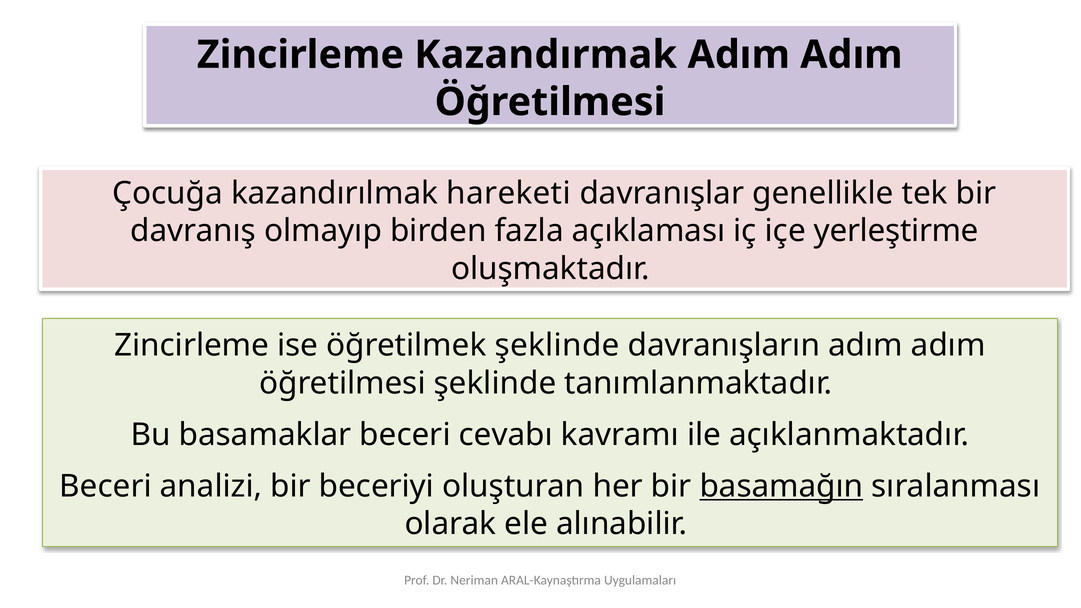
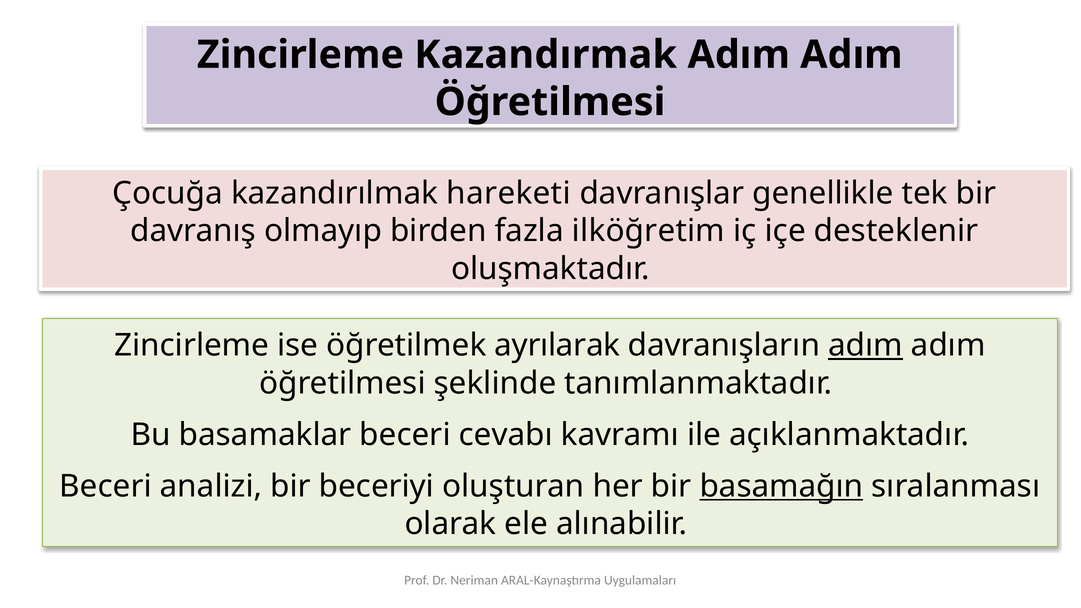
açıklaması: açıklaması -> ilköğretim
yerleştirme: yerleştirme -> desteklenir
öğretilmek şeklinde: şeklinde -> ayrılarak
adım at (866, 346) underline: none -> present
